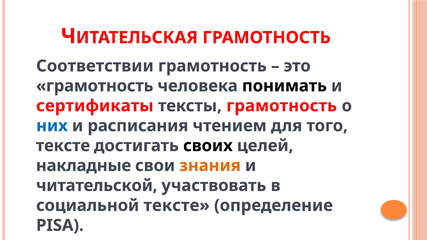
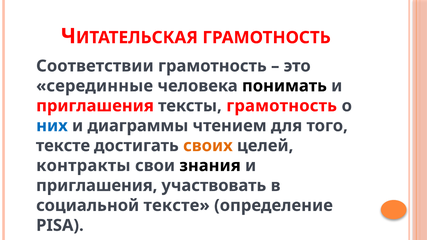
грамотность at (95, 86): грамотность -> серединные
сертификаты at (95, 106): сертификаты -> приглашения
расписания: расписания -> диаграммы
своих colour: black -> orange
накладные: накладные -> контракты
знания colour: orange -> black
читательской at (97, 186): читательской -> приглашения
